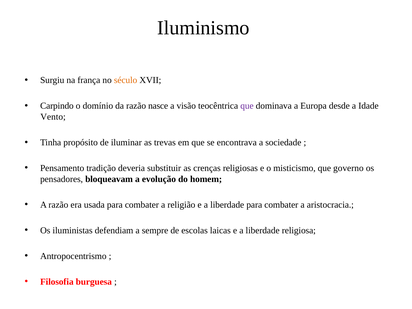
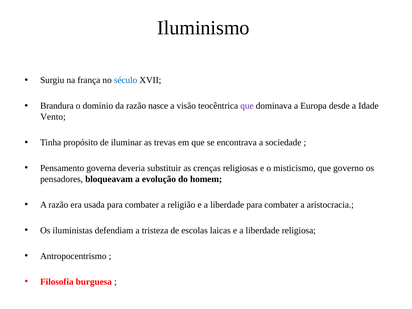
século colour: orange -> blue
Carpindo: Carpindo -> Brandura
tradição: tradição -> governa
sempre: sempre -> tristeza
